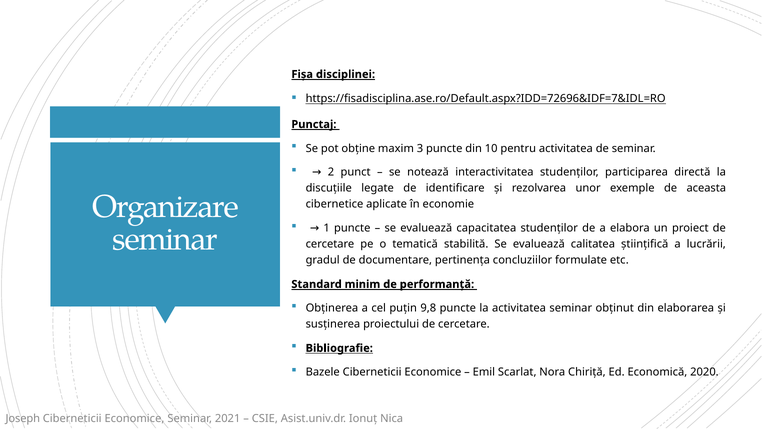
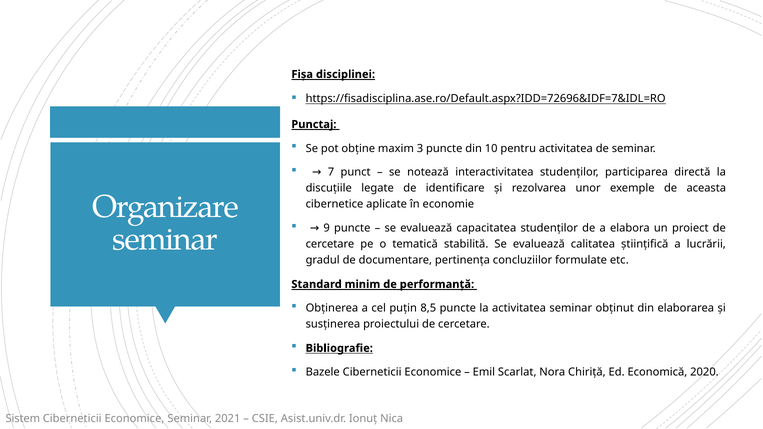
2: 2 -> 7
1: 1 -> 9
9,8: 9,8 -> 8,5
Joseph: Joseph -> Sistem
